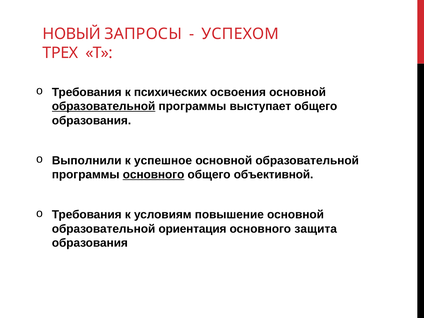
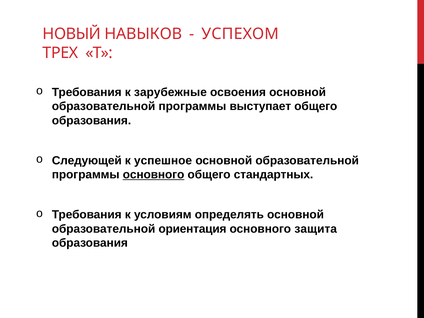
ЗАПРОСЫ: ЗАПРОСЫ -> НАВЫКОВ
психических: психических -> зарубежные
образовательной at (104, 106) underline: present -> none
Выполнили: Выполнили -> Следующей
объективной: объективной -> стандартных
повышение: повышение -> определять
